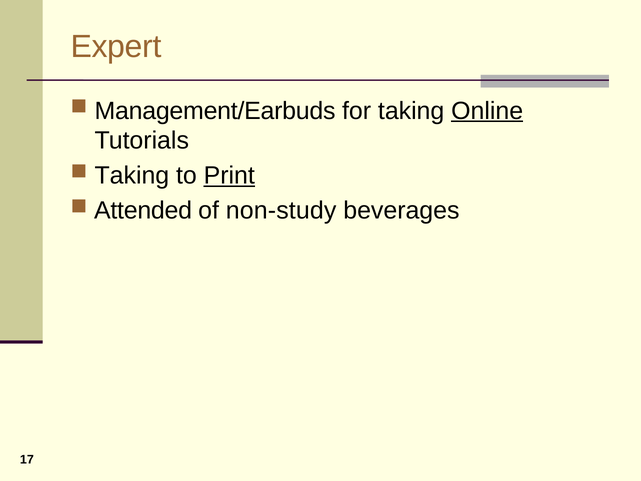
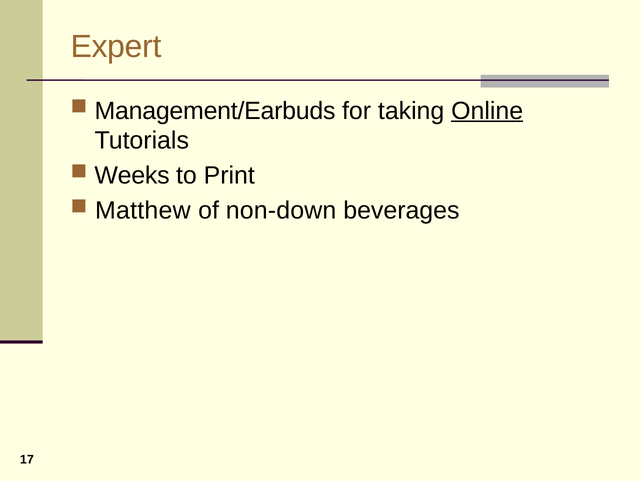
Taking at (132, 176): Taking -> Weeks
Print underline: present -> none
Attended: Attended -> Matthew
non-study: non-study -> non-down
